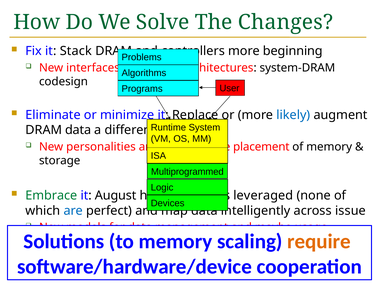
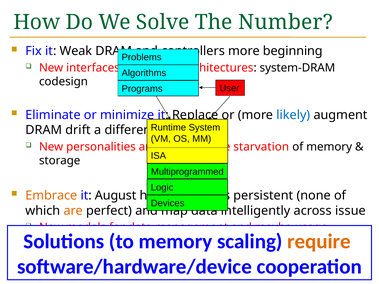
Changes: Changes -> Number
Stack: Stack -> Weak
DRAM data: data -> drift
placement: placement -> starvation
Embrace colour: green -> orange
leveraged: leveraged -> persistent
are colour: blue -> orange
